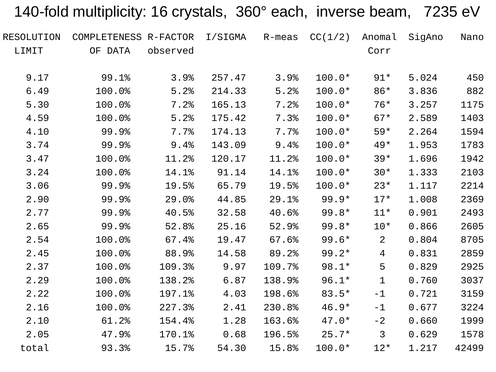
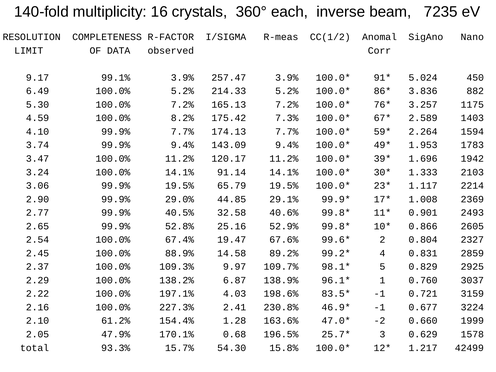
4.59 100.0% 5.2%: 5.2% -> 8.2%
8705: 8705 -> 2327
